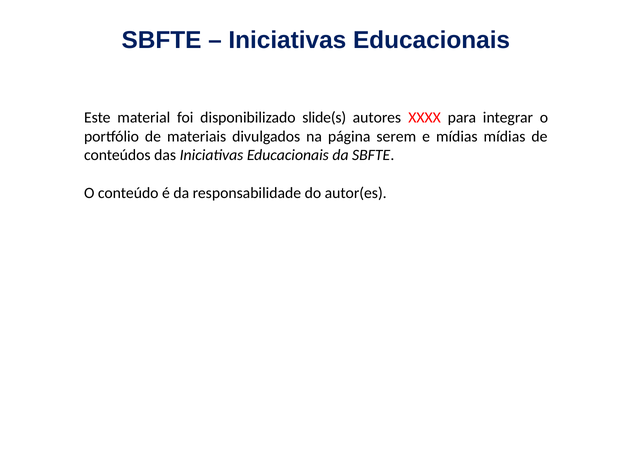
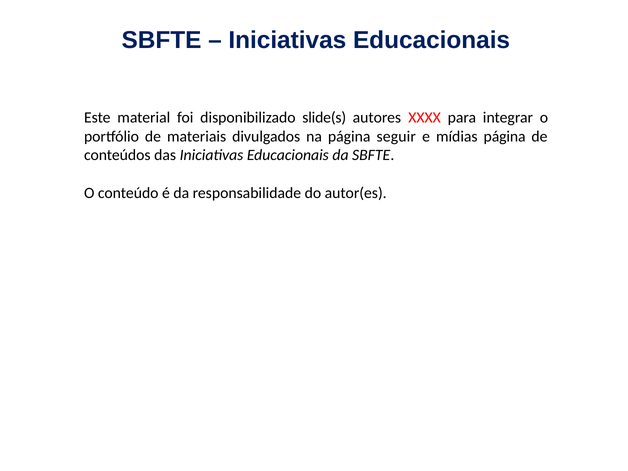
serem: serem -> seguir
mídias mídias: mídias -> página
